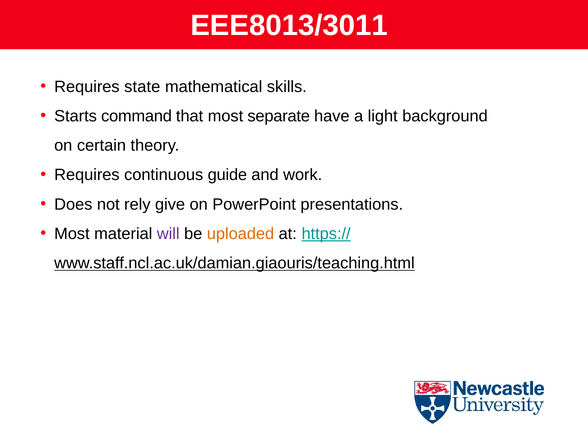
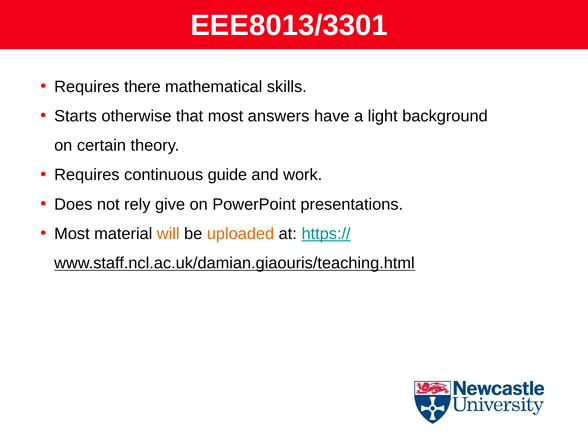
EEE8013/3011: EEE8013/3011 -> EEE8013/3301
state: state -> there
command: command -> otherwise
separate: separate -> answers
will colour: purple -> orange
